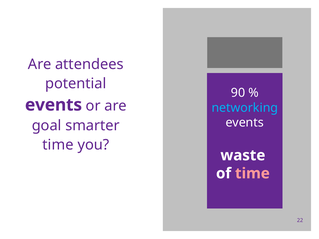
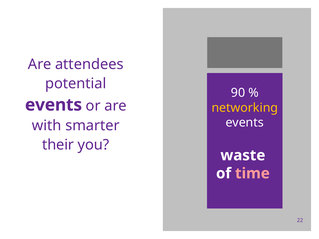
networking colour: light blue -> yellow
goal: goal -> with
time at (58, 145): time -> their
